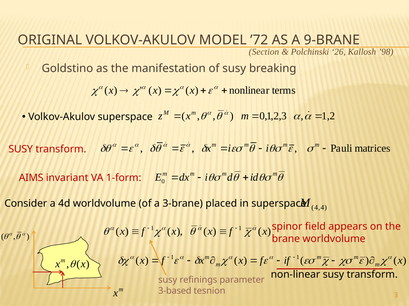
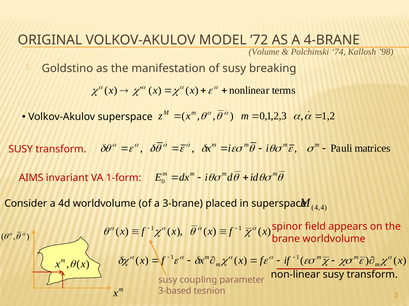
9-BRANE: 9-BRANE -> 4-BRANE
Section: Section -> Volume
26: 26 -> 74
refinings: refinings -> coupling
